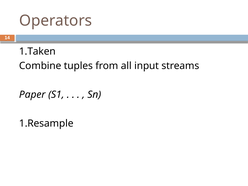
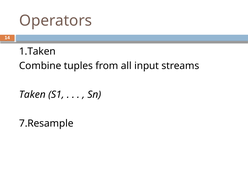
Paper: Paper -> Taken
1.Resample: 1.Resample -> 7.Resample
